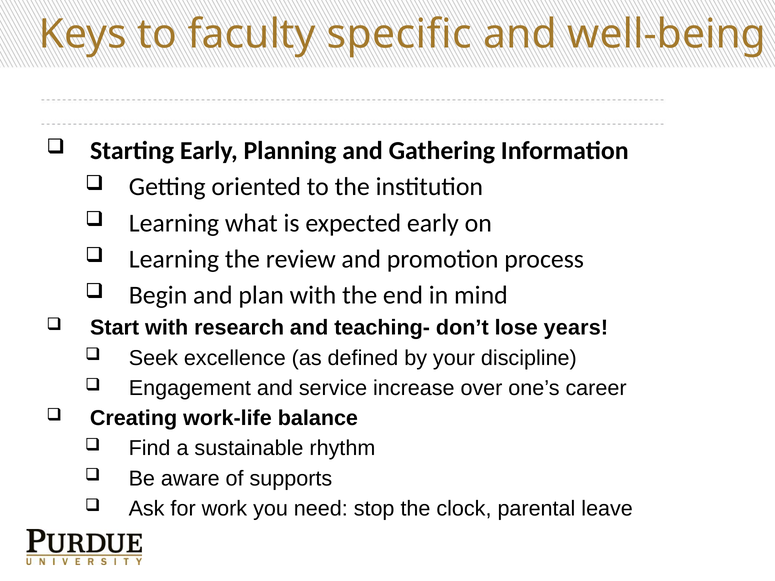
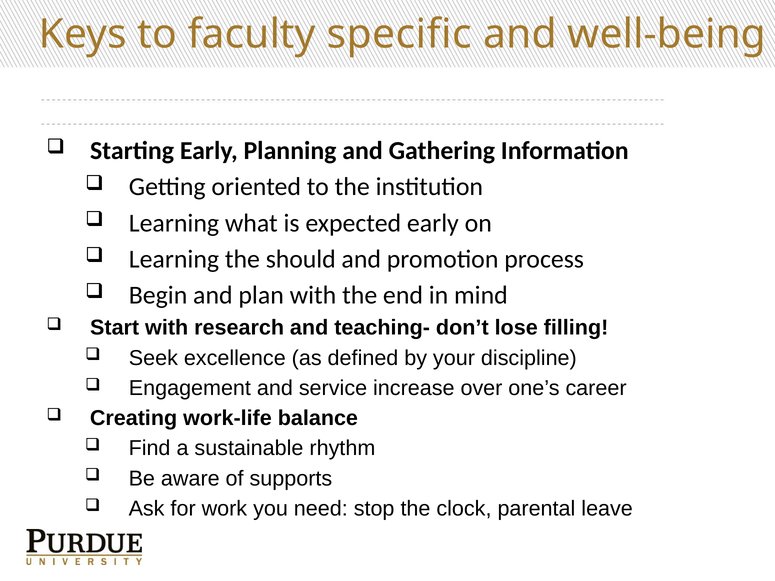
review: review -> should
years: years -> filling
